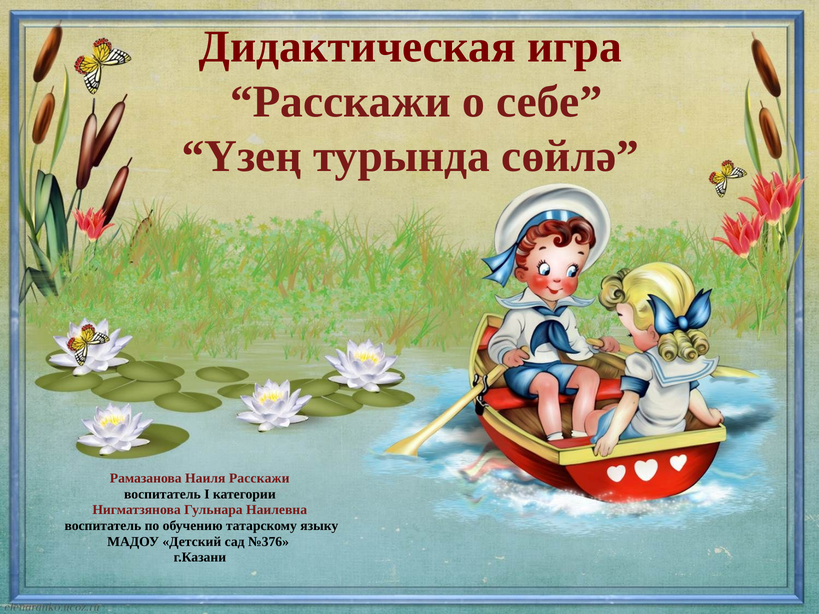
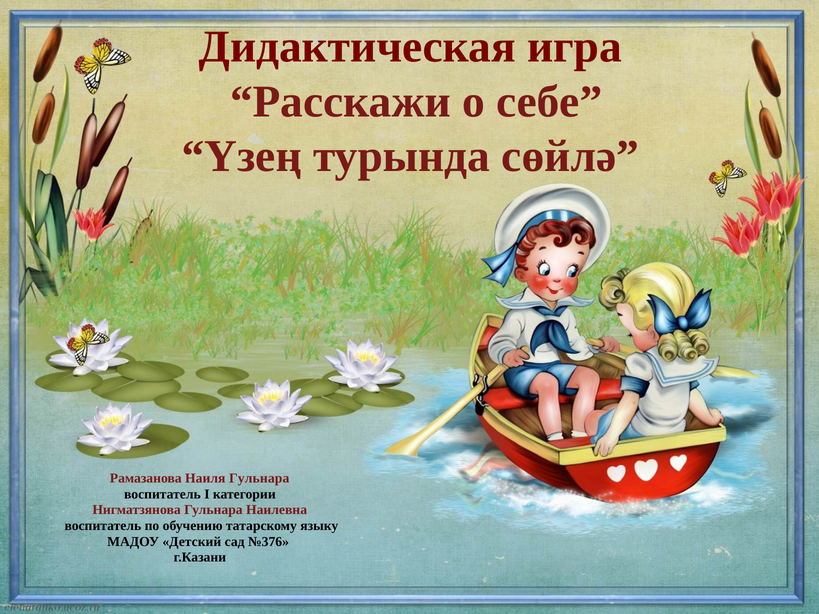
Наиля Расскажи: Расскажи -> Гульнара
